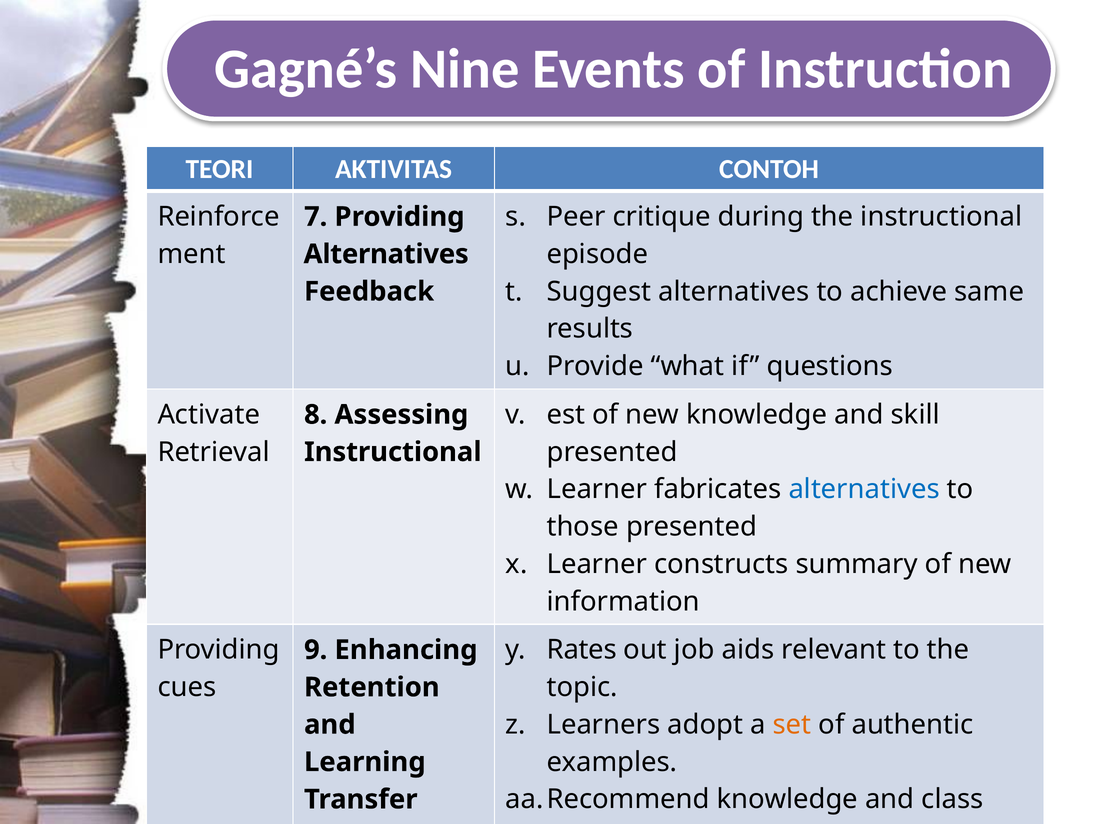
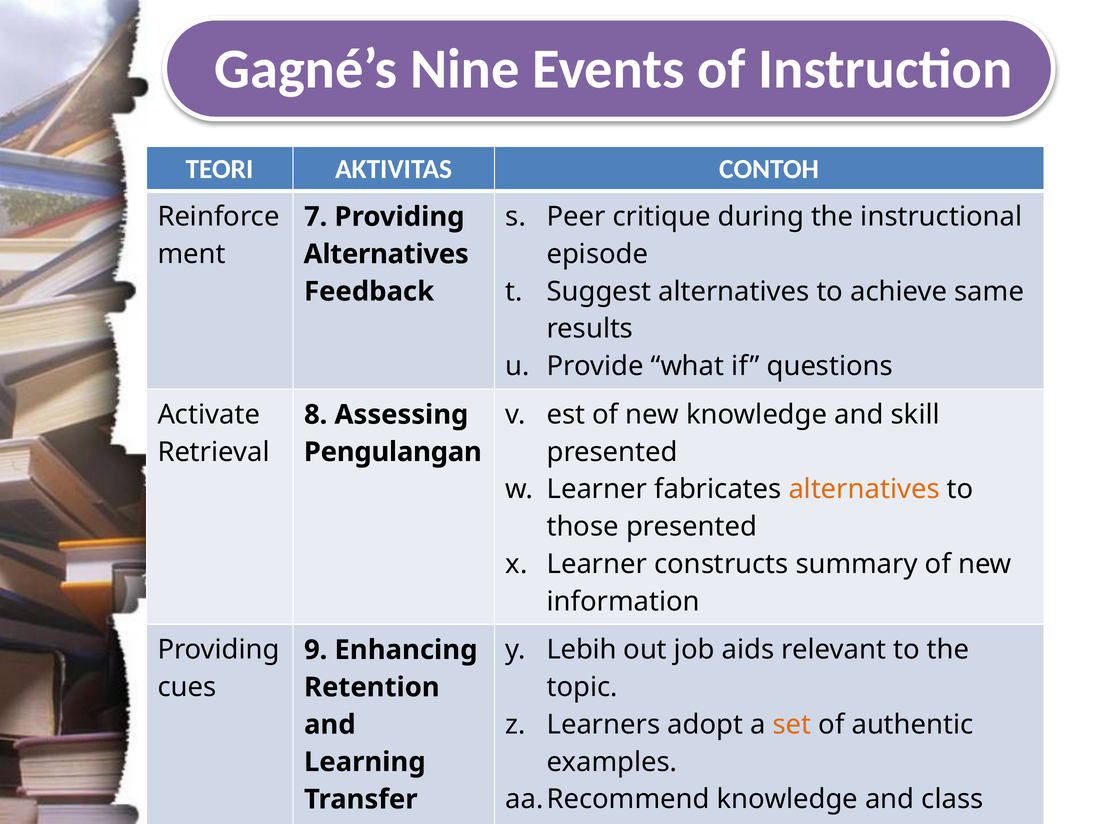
Instructional at (393, 452): Instructional -> Pengulangan
alternatives at (864, 490) colour: blue -> orange
Rates: Rates -> Lebih
